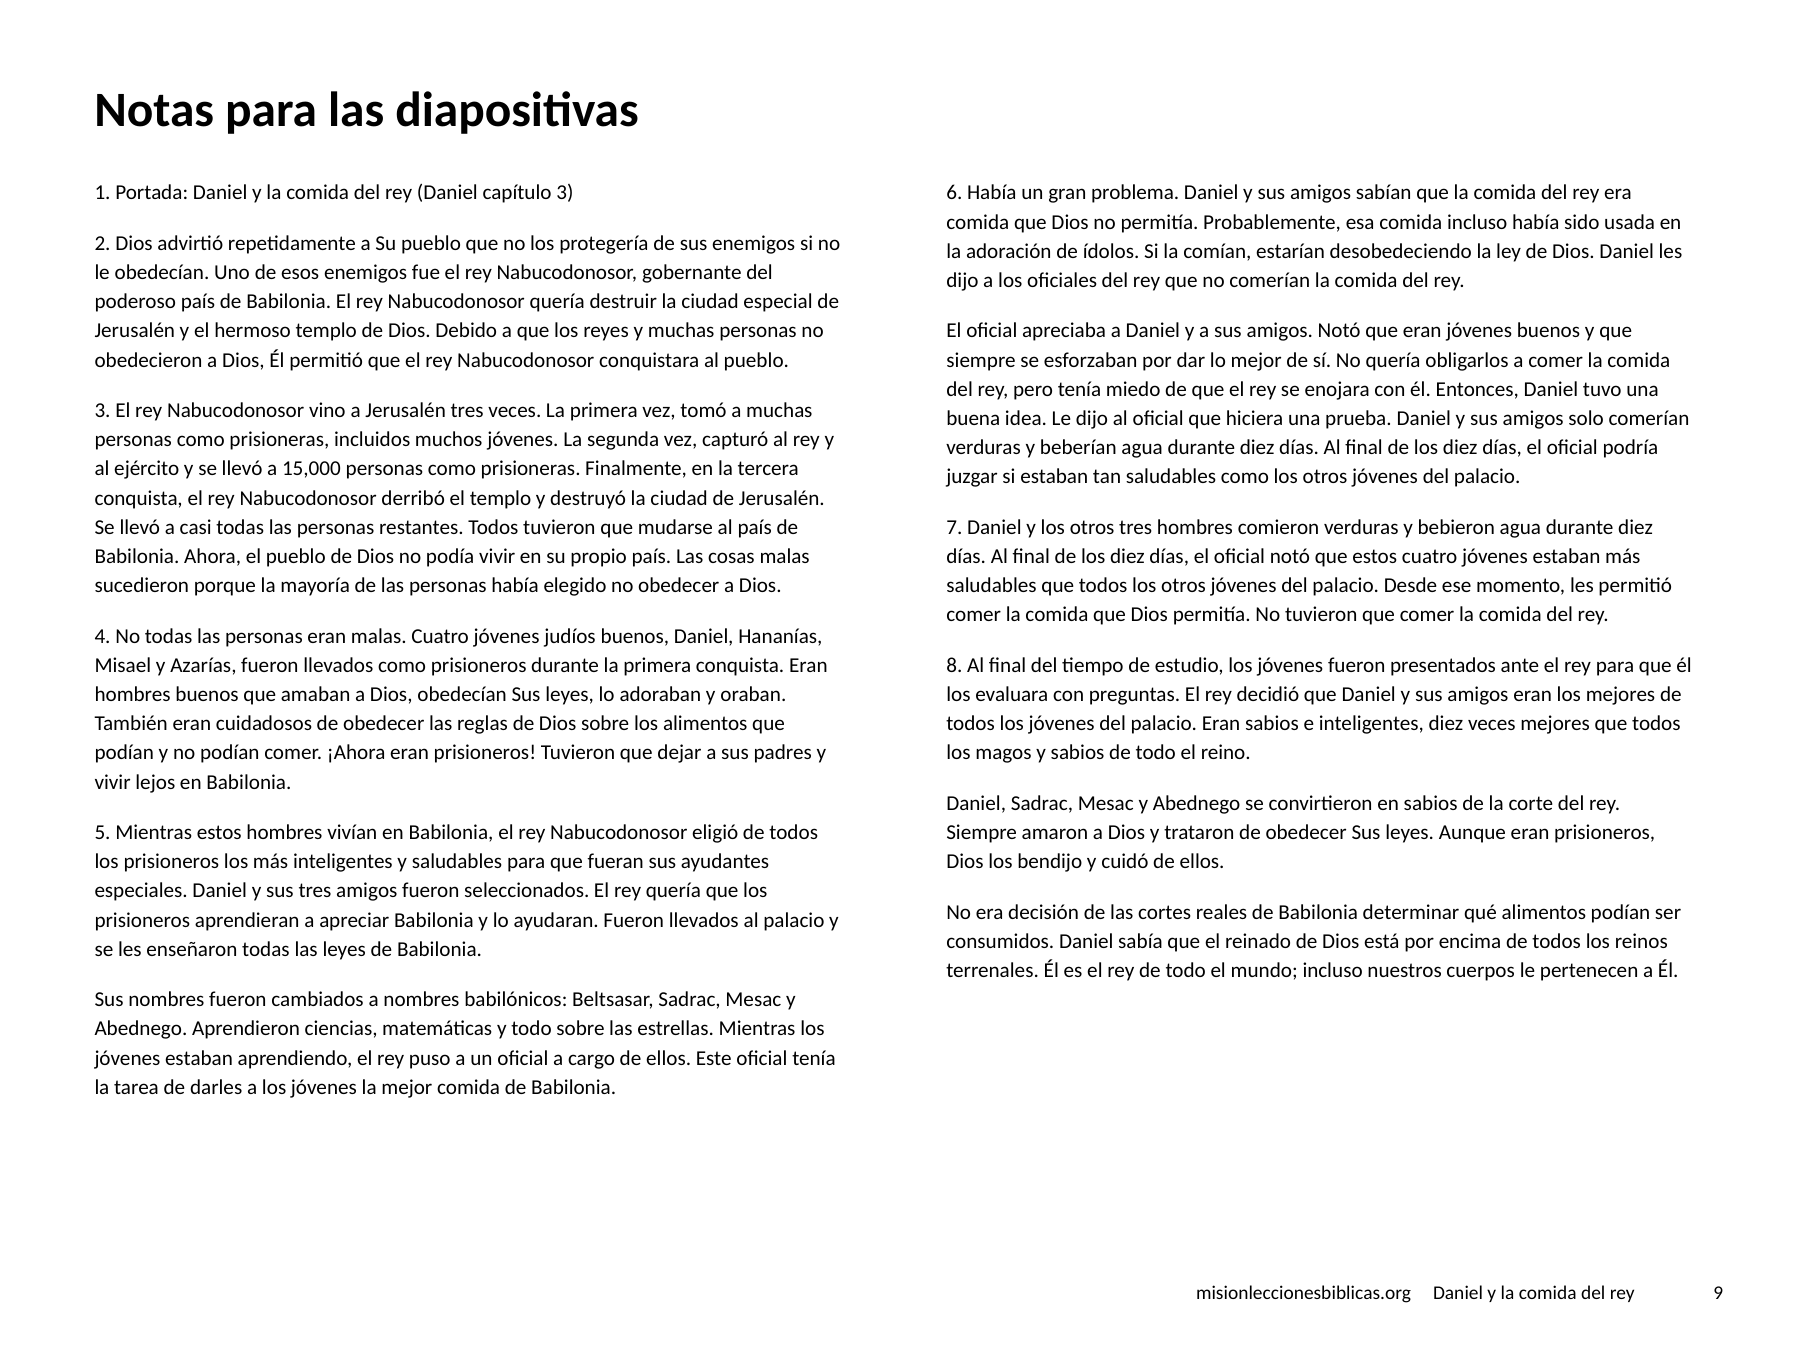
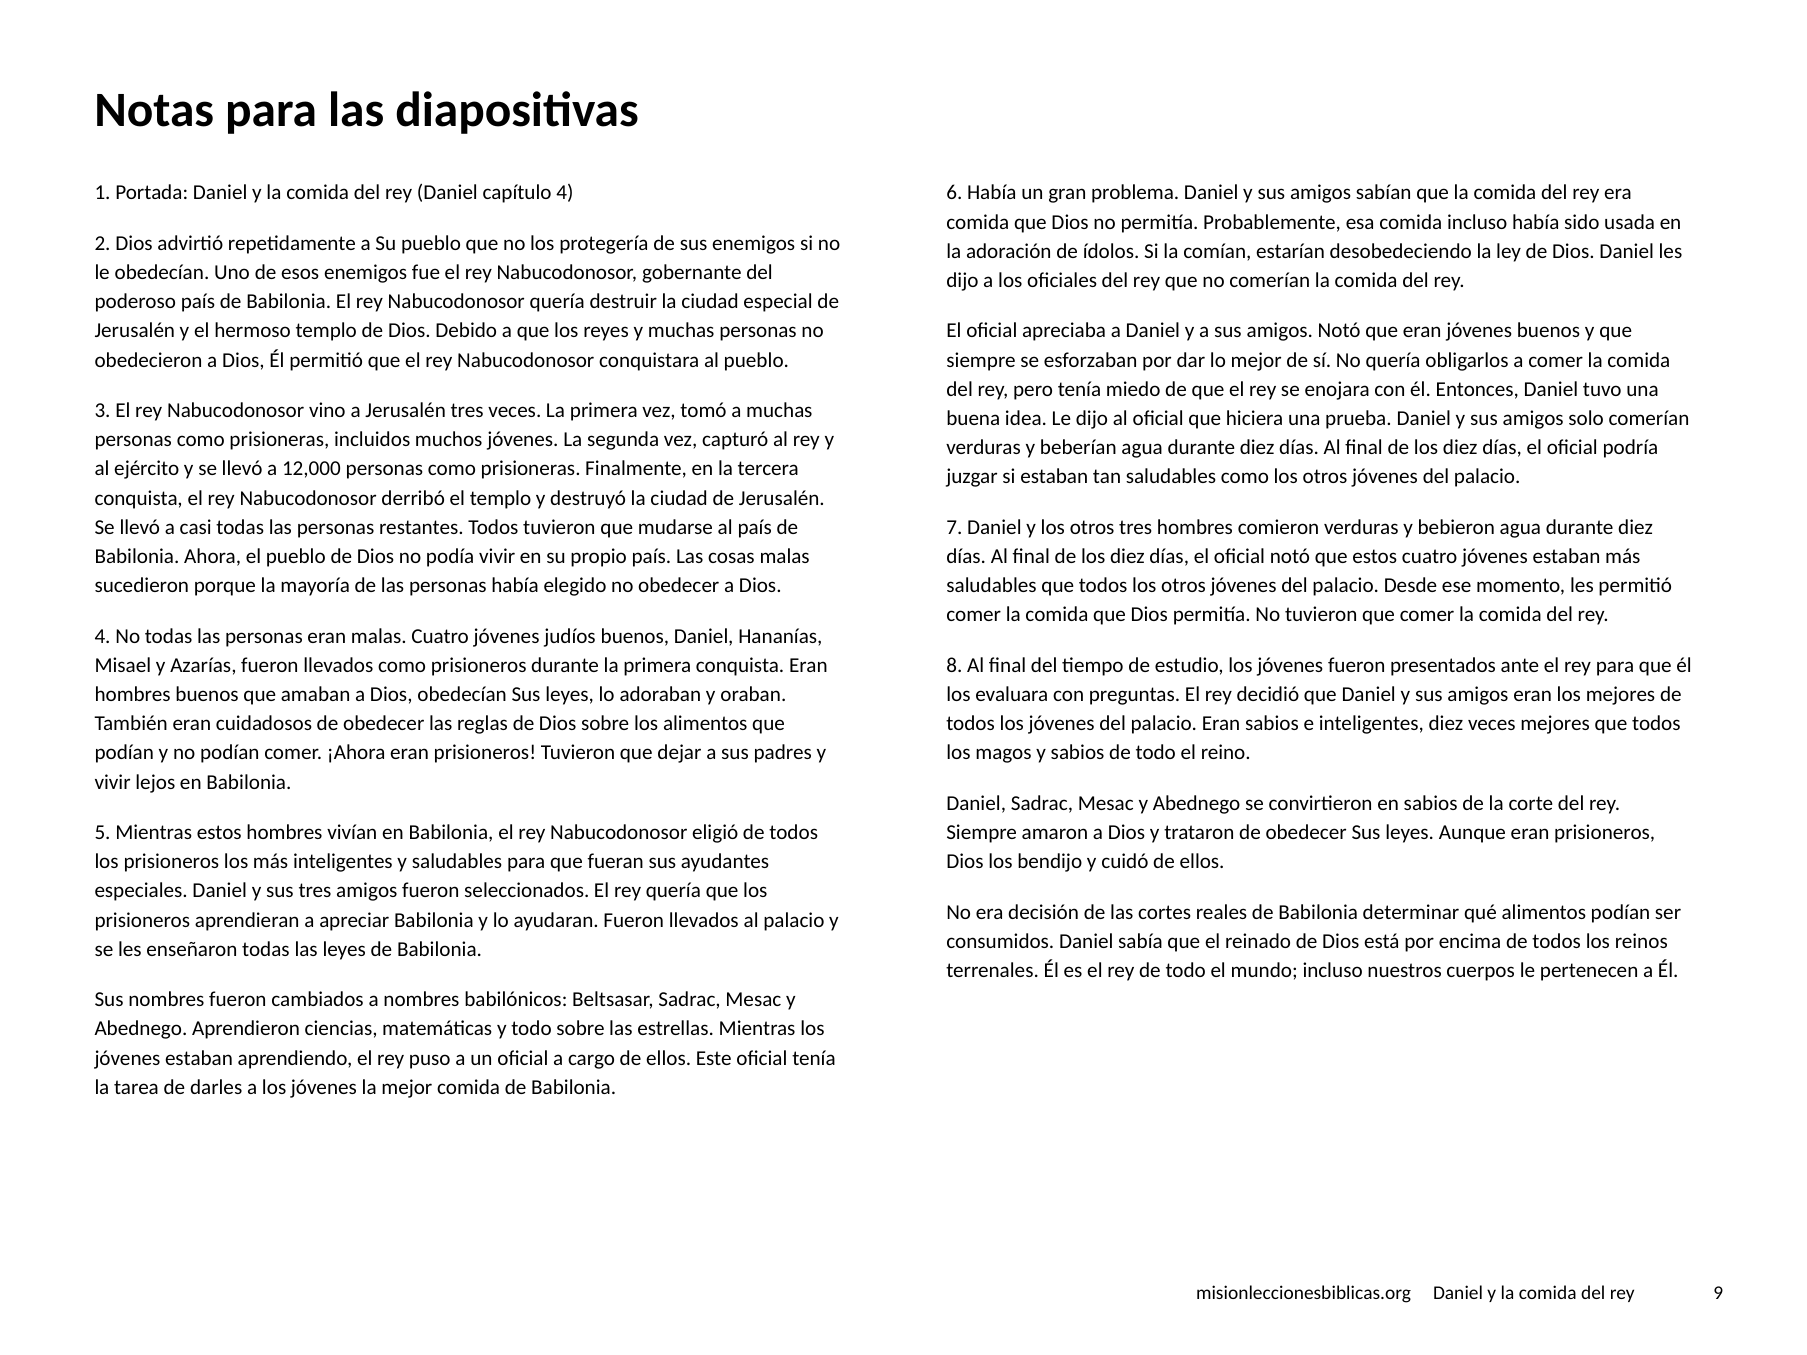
capítulo 3: 3 -> 4
15,000: 15,000 -> 12,000
